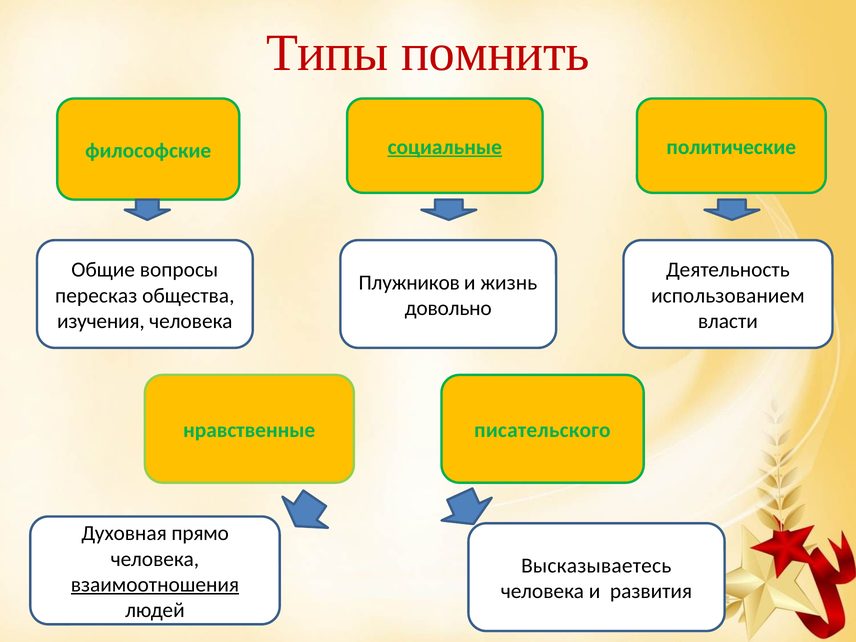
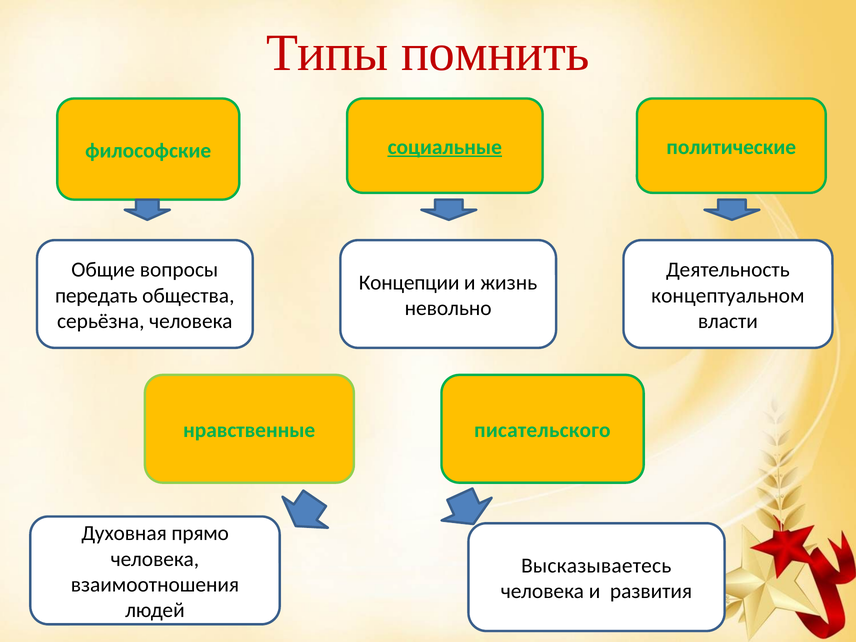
Плужников: Плужников -> Концепции
пересказ: пересказ -> передать
использованием: использованием -> концептуальном
довольно: довольно -> невольно
изучения: изучения -> серьёзна
взаимоотношения underline: present -> none
